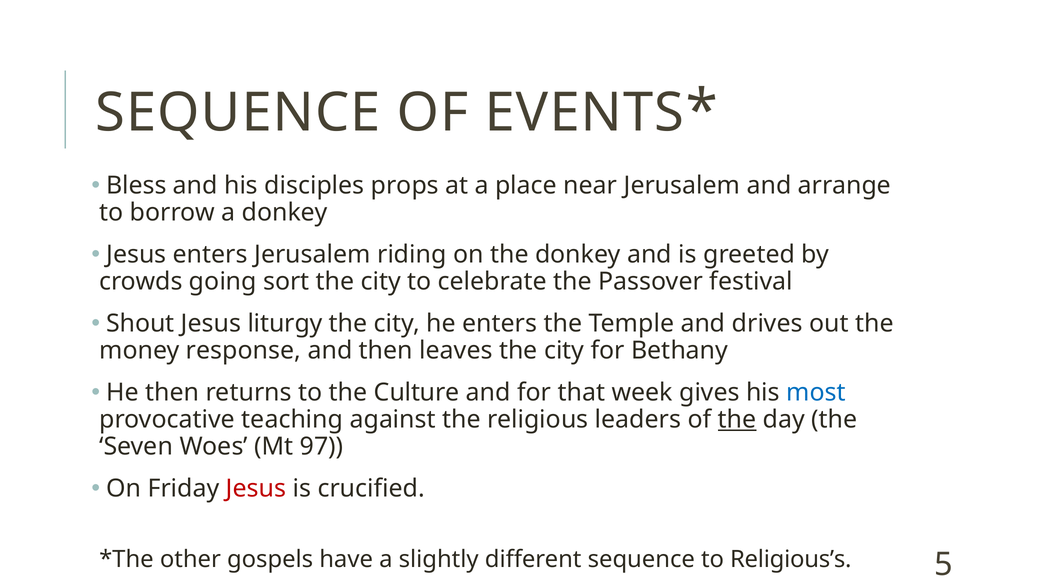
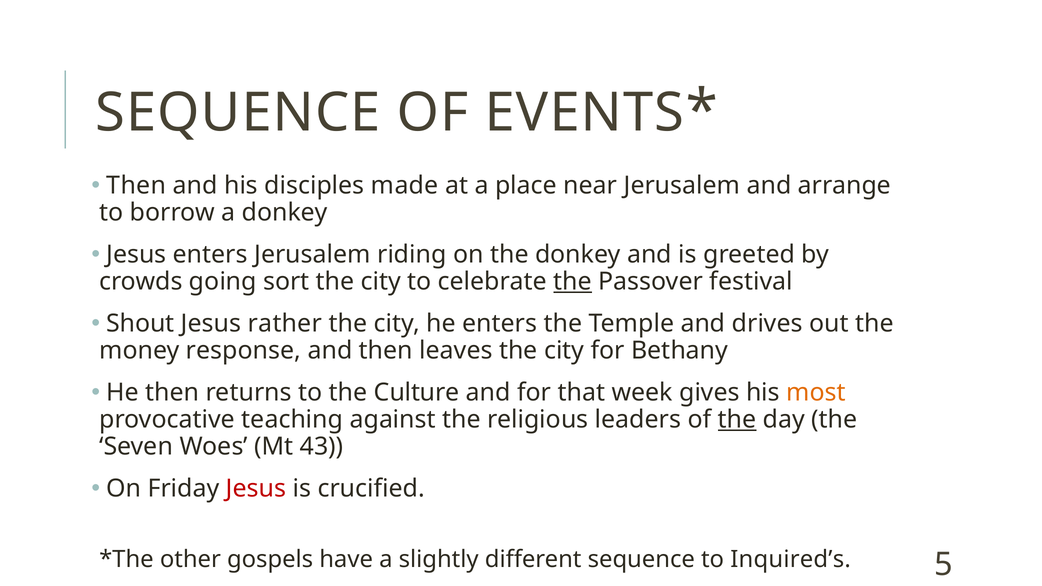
Bless at (136, 185): Bless -> Then
props: props -> made
the at (573, 282) underline: none -> present
liturgy: liturgy -> rather
most colour: blue -> orange
97: 97 -> 43
Religious’s: Religious’s -> Inquired’s
